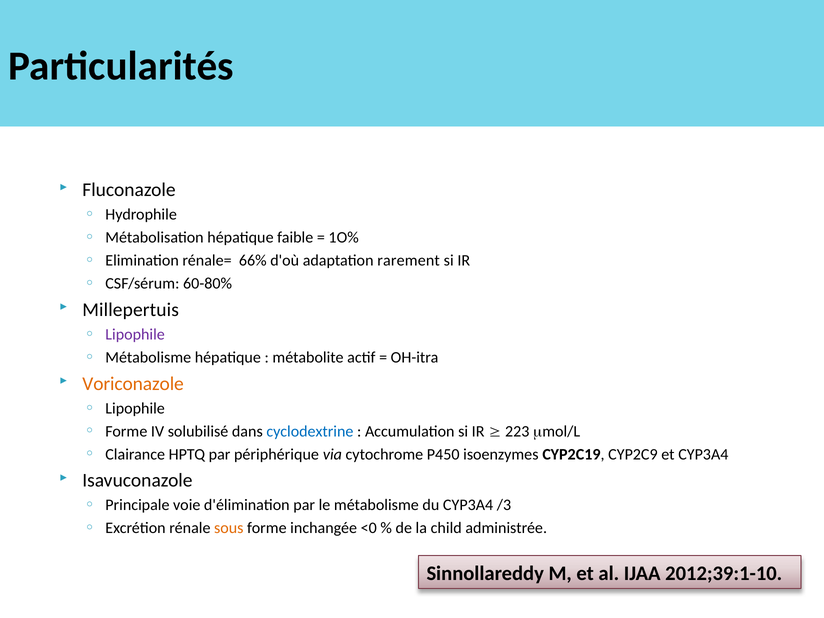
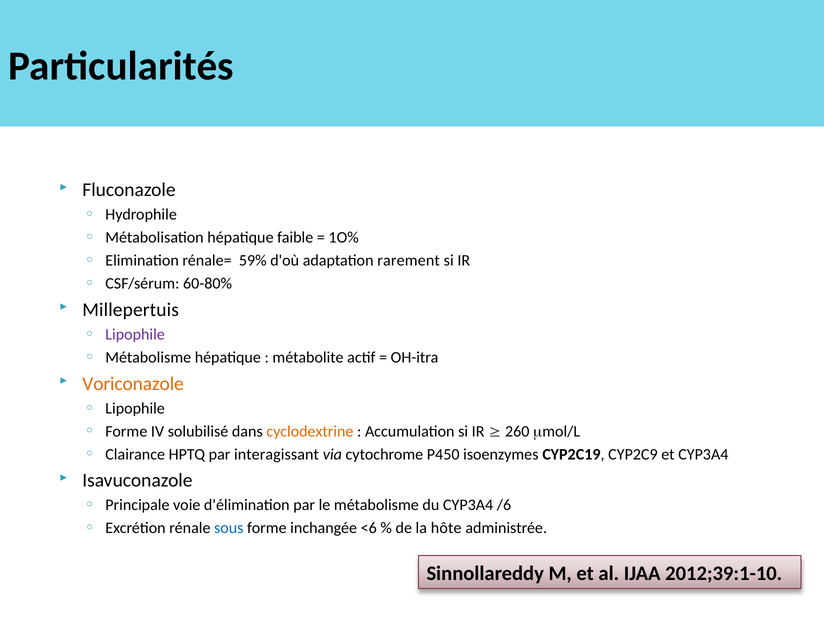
66%: 66% -> 59%
cyclodextrine colour: blue -> orange
223: 223 -> 260
périphérique: périphérique -> interagissant
/3: /3 -> /6
sous colour: orange -> blue
<0: <0 -> <6
child: child -> hôte
